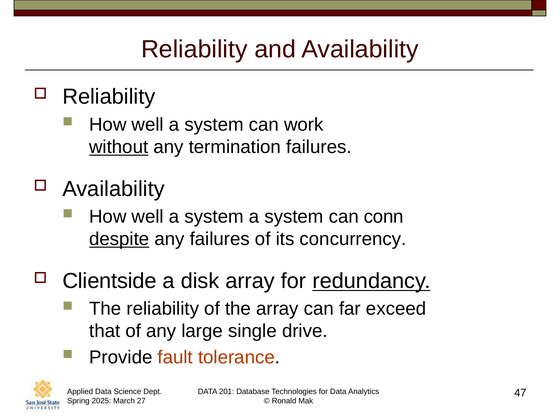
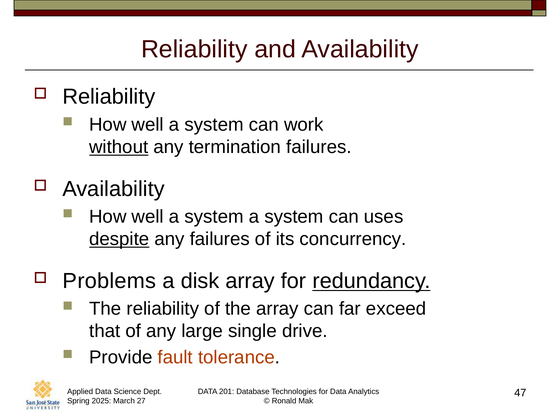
conn: conn -> uses
Clientside: Clientside -> Problems
